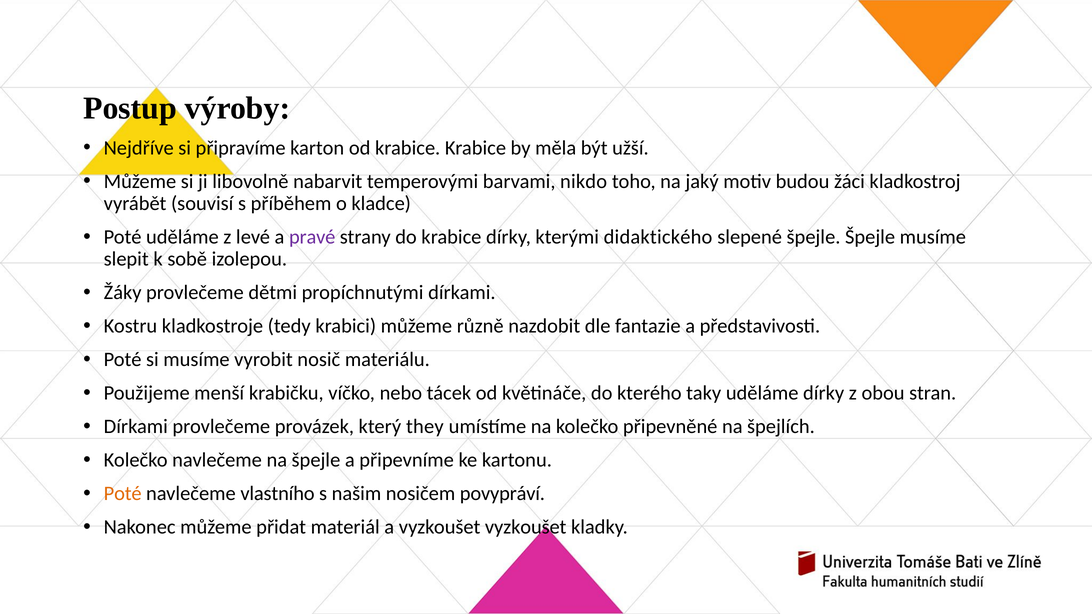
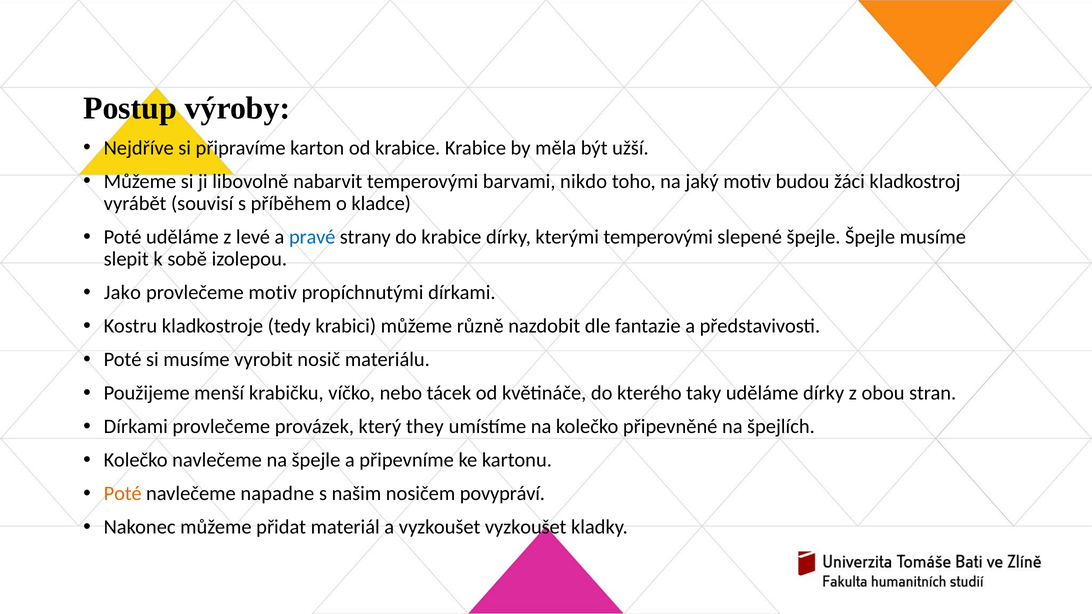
pravé colour: purple -> blue
kterými didaktického: didaktického -> temperovými
Žáky: Žáky -> Jako
provlečeme dětmi: dětmi -> motiv
vlastního: vlastního -> napadne
